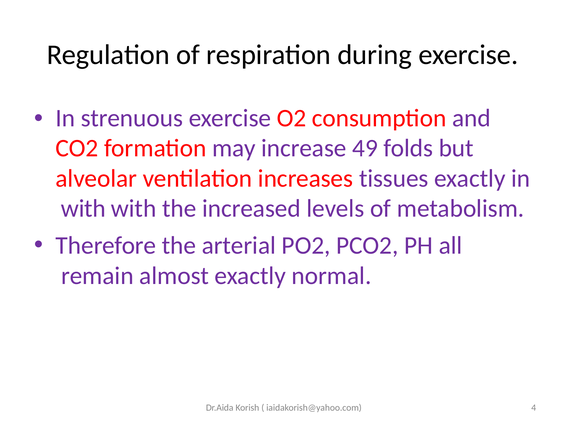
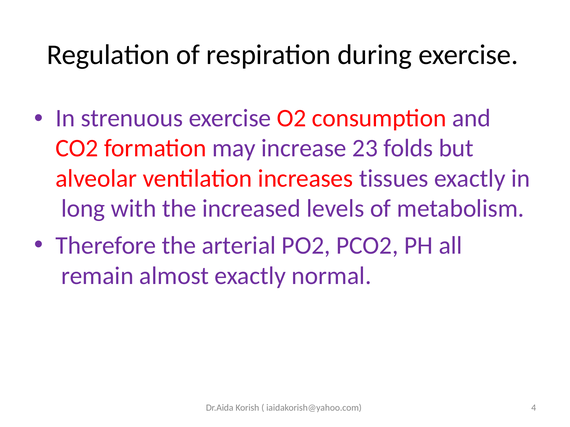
49: 49 -> 23
with at (83, 209): with -> long
